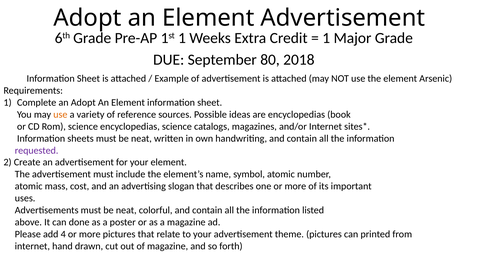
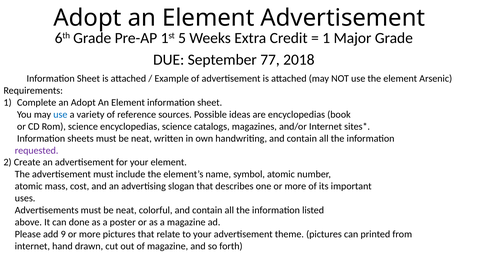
1st 1: 1 -> 5
80: 80 -> 77
use at (60, 115) colour: orange -> blue
4: 4 -> 9
